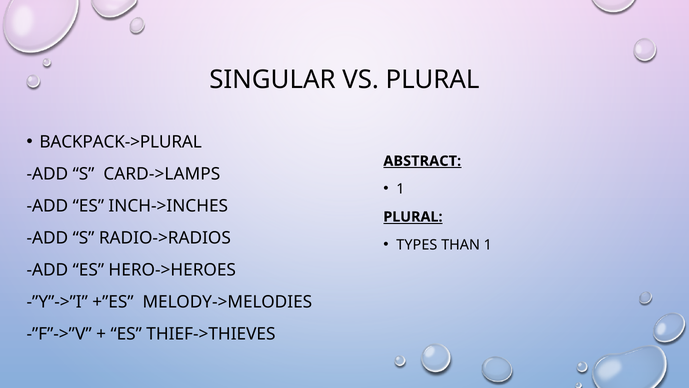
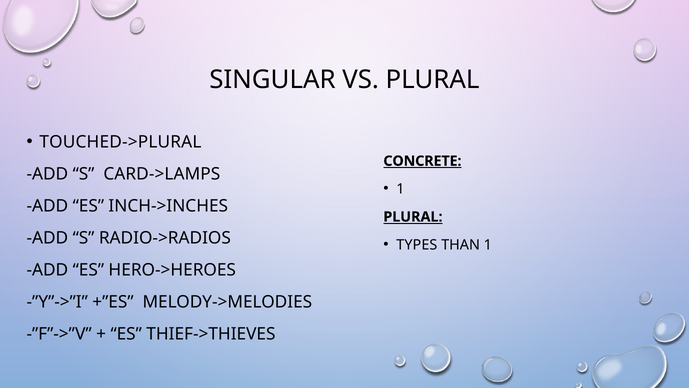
BACKPACK->PLURAL: BACKPACK->PLURAL -> TOUCHED->PLURAL
ABSTRACT: ABSTRACT -> CONCRETE
